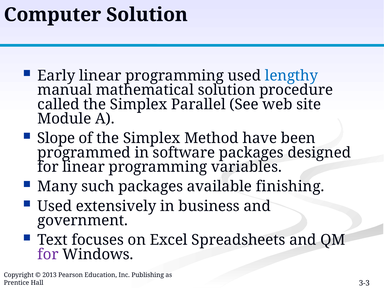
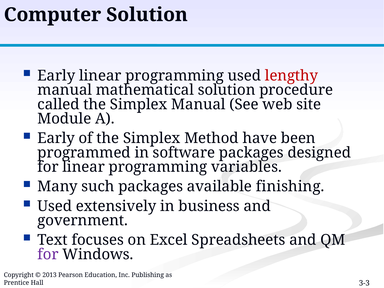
lengthy colour: blue -> red
Simplex Parallel: Parallel -> Manual
Slope at (56, 138): Slope -> Early
